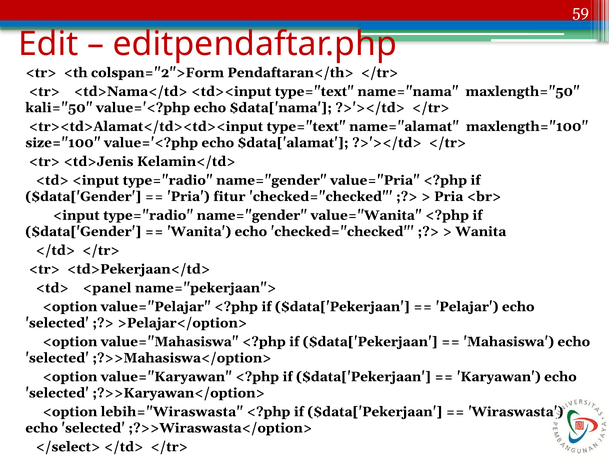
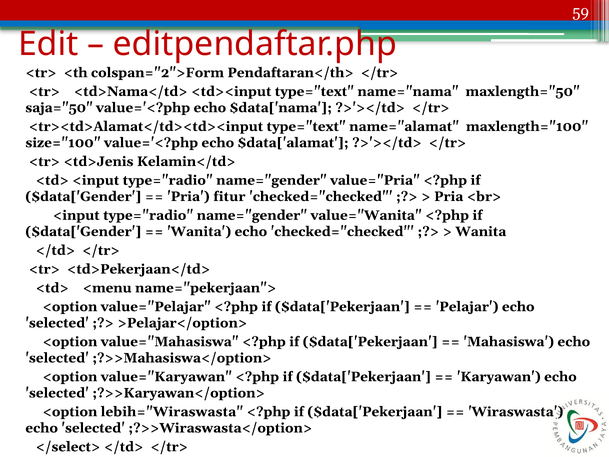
kali="50: kali="50 -> saja="50
<panel: <panel -> <menu
